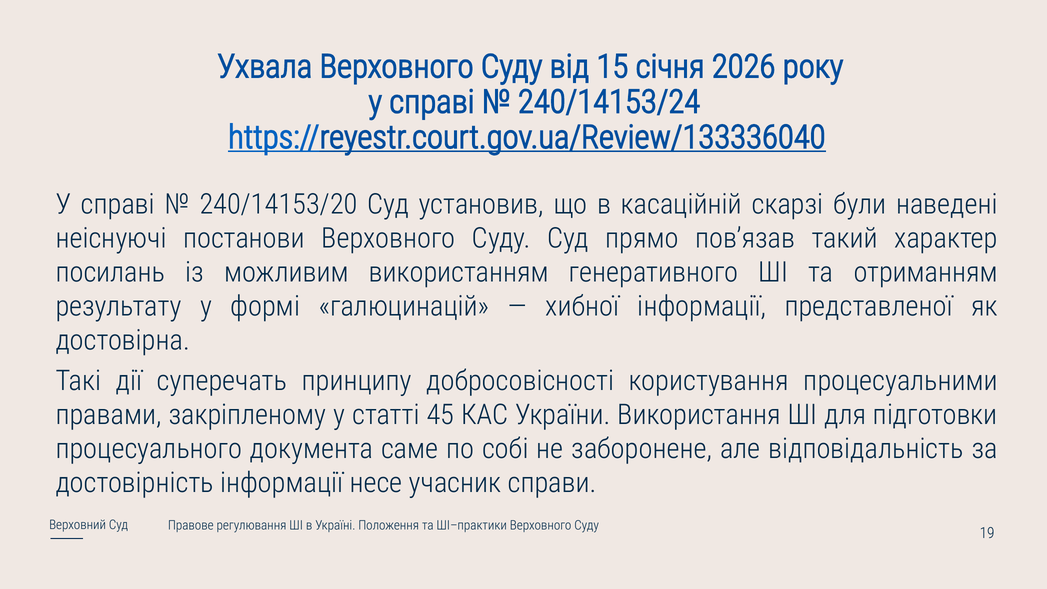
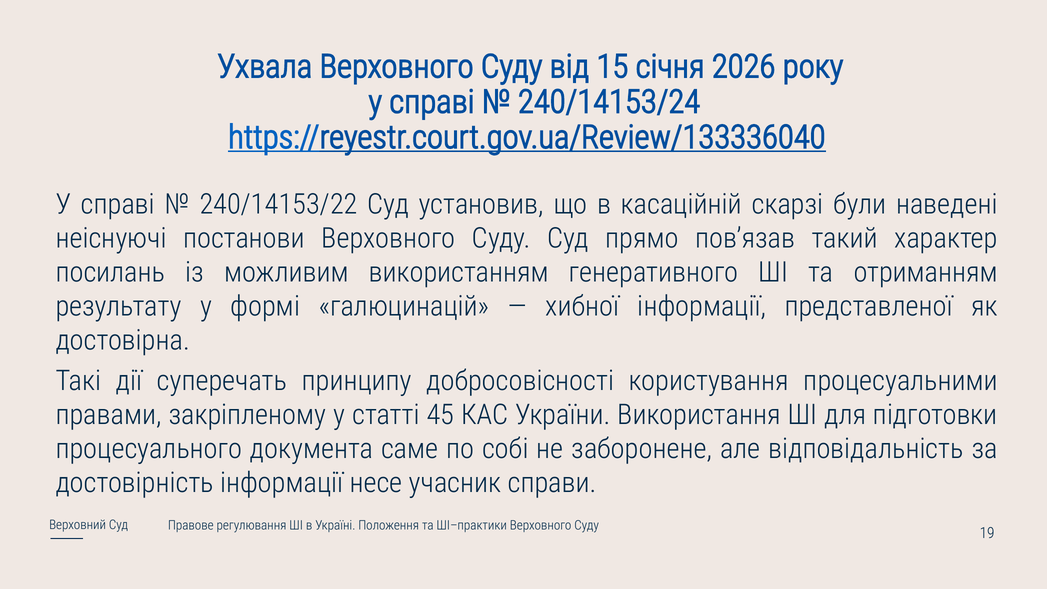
240/14153/20: 240/14153/20 -> 240/14153/22
